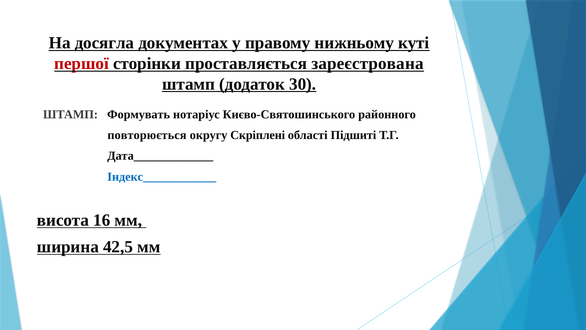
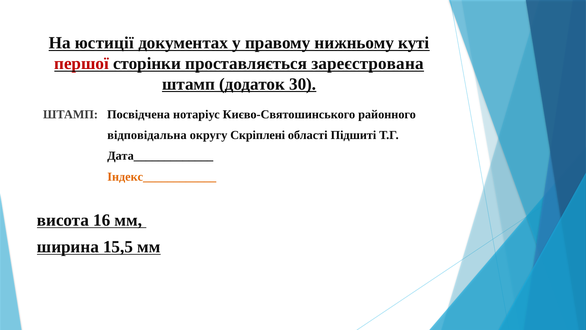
досягла: досягла -> юстиції
Формувать: Формувать -> Посвідчена
повторюється: повторюється -> відповідальна
Індекс____________ colour: blue -> orange
42,5: 42,5 -> 15,5
